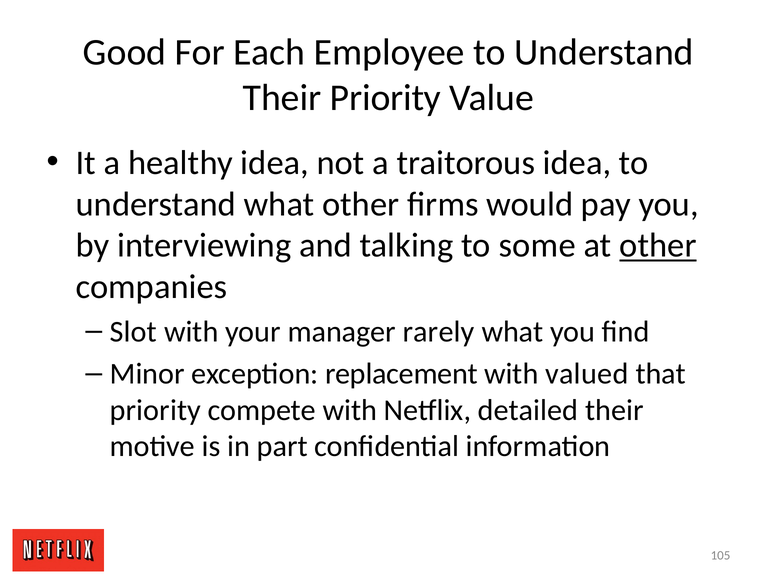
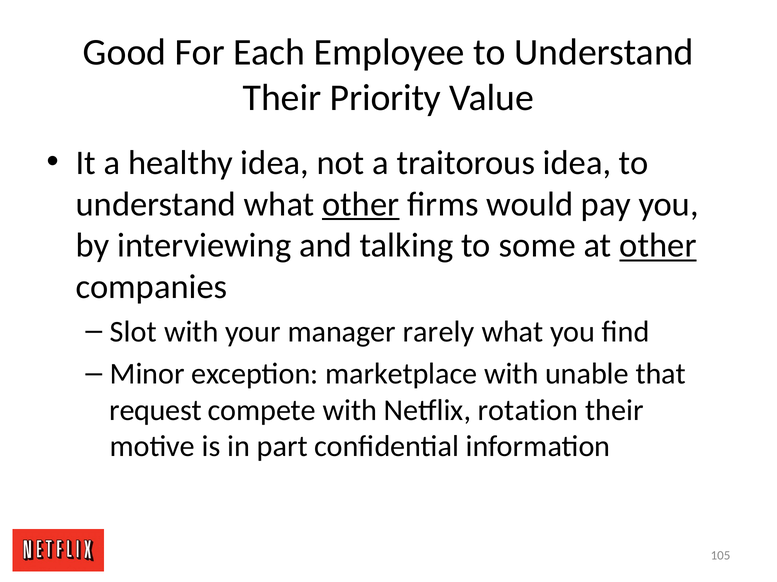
other at (361, 204) underline: none -> present
replacement: replacement -> marketplace
valued: valued -> unable
priority at (155, 411): priority -> request
detailed: detailed -> rotation
